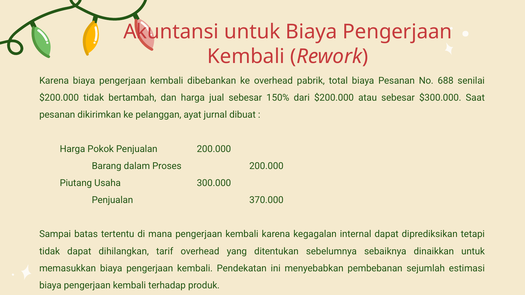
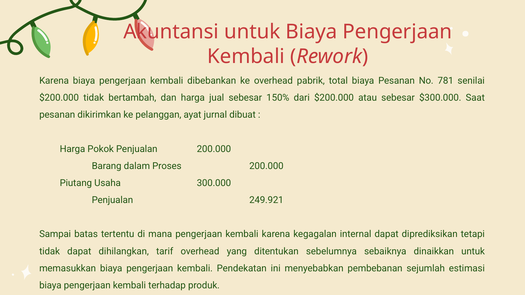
688: 688 -> 781
370.000: 370.000 -> 249.921
